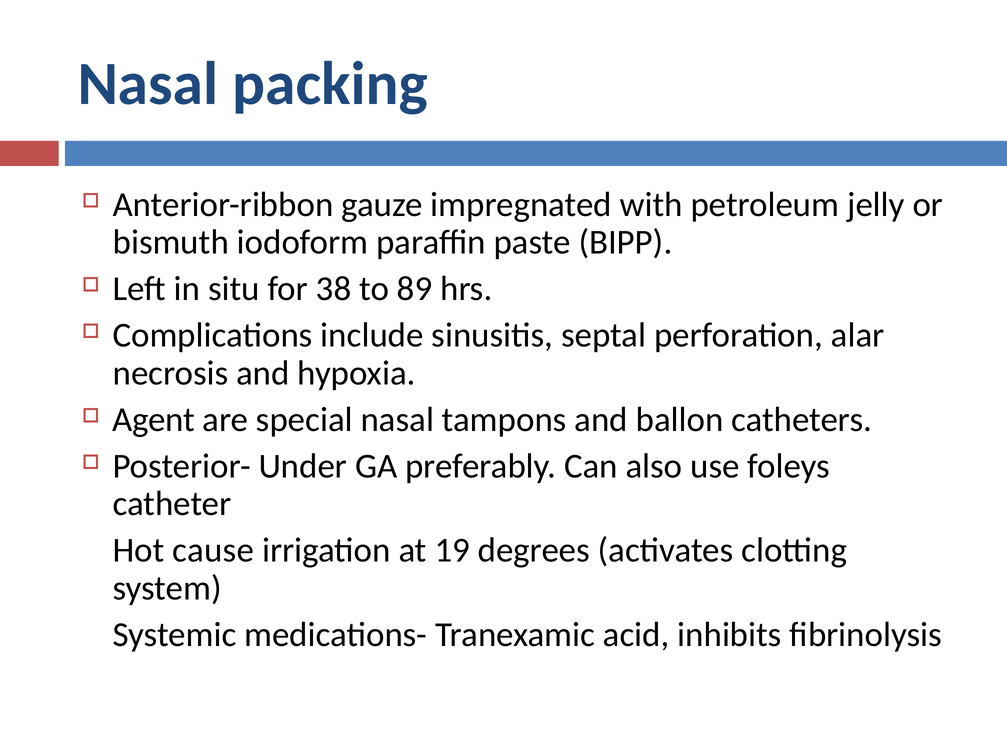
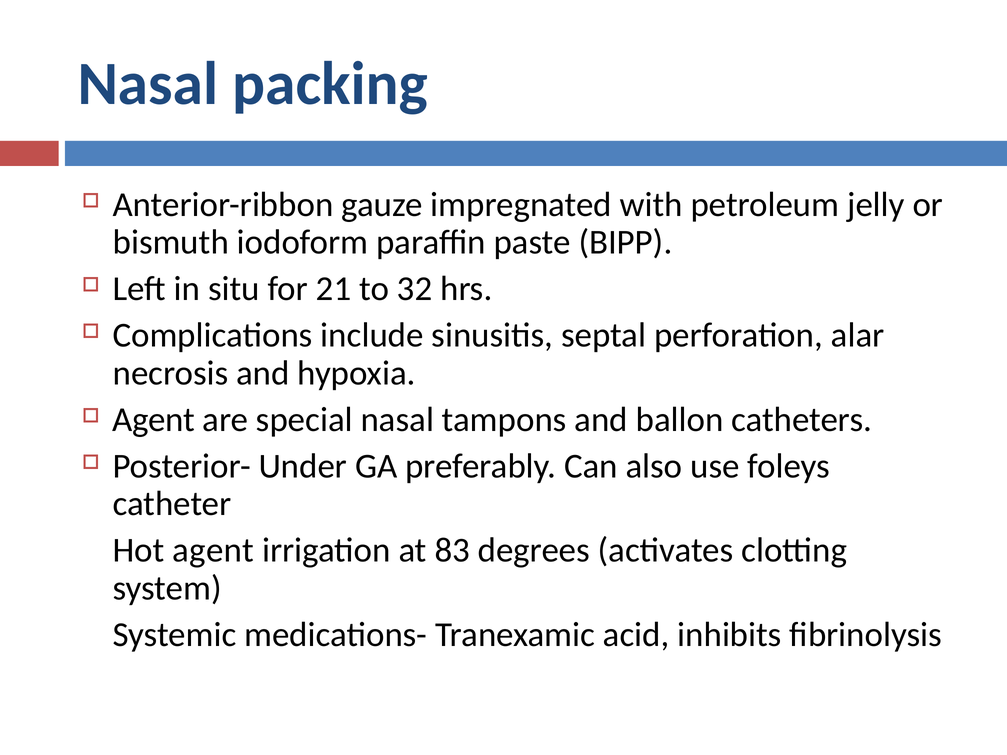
38: 38 -> 21
89: 89 -> 32
Hot cause: cause -> agent
19: 19 -> 83
